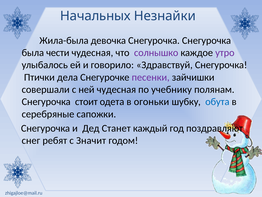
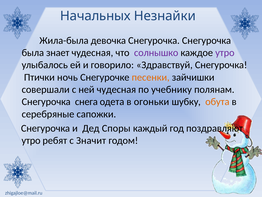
чести: чести -> знает
дела: дела -> ночь
песенки colour: purple -> orange
стоит: стоит -> снега
обута colour: blue -> orange
Станет: Станет -> Споры
снег at (31, 140): снег -> утро
